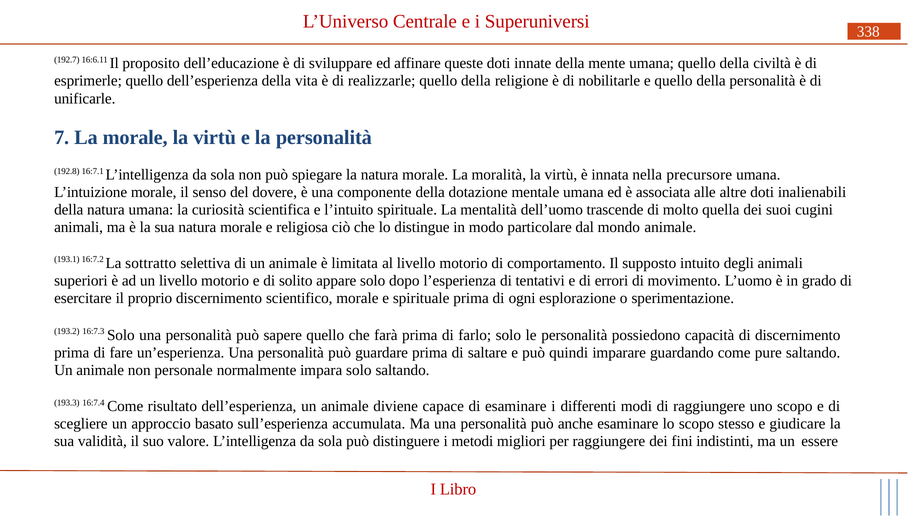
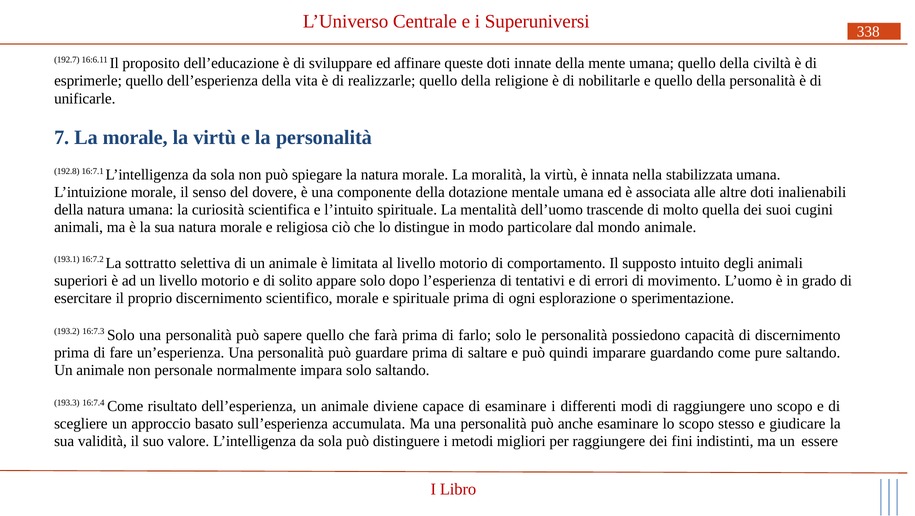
precursore: precursore -> stabilizzata
